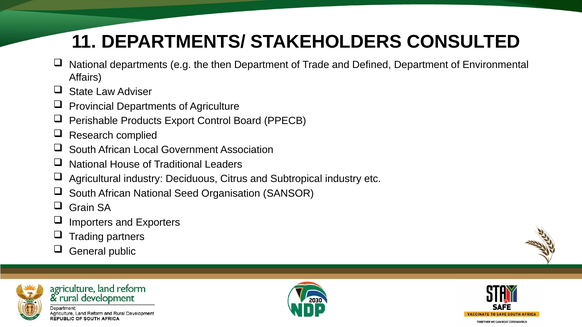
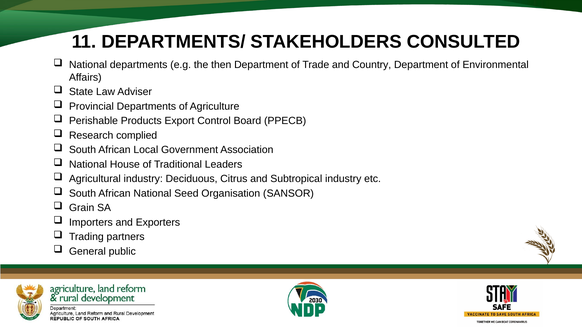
Defined: Defined -> Country
